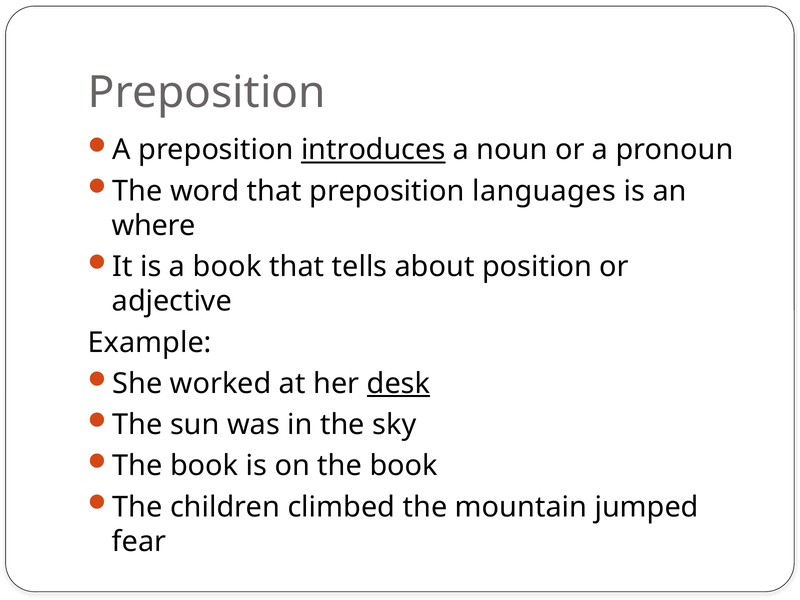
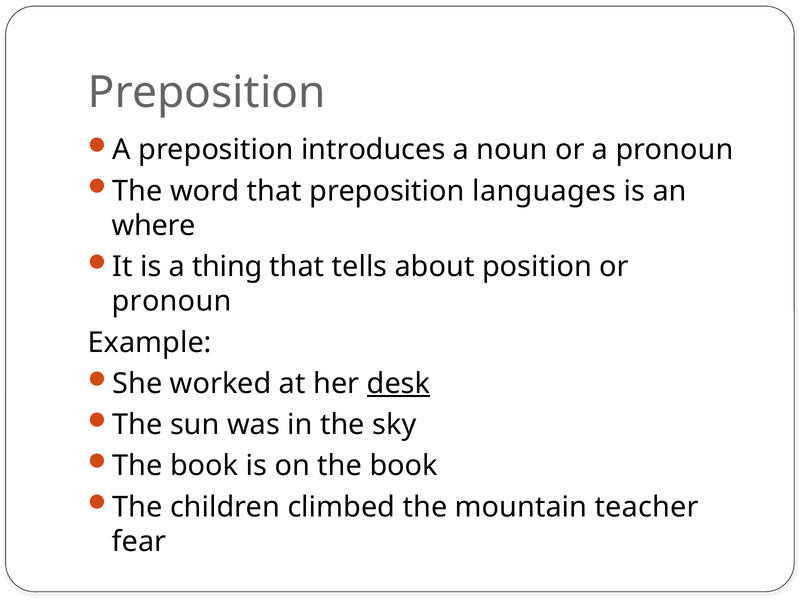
introduces underline: present -> none
a book: book -> thing
adjective at (172, 301): adjective -> pronoun
jumped: jumped -> teacher
